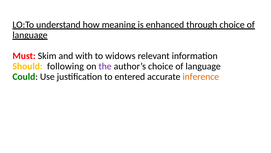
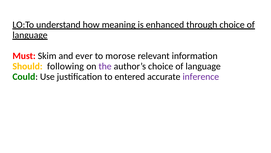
with: with -> ever
widows: widows -> morose
inference colour: orange -> purple
